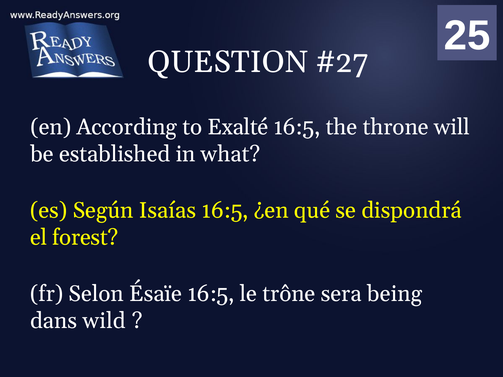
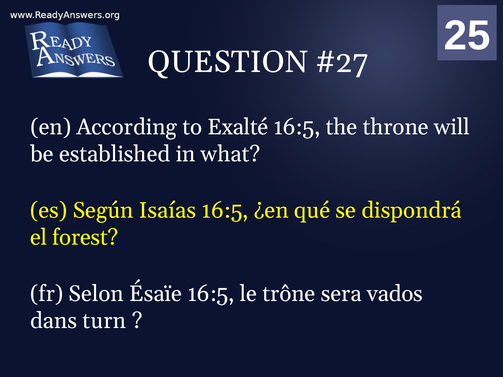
being: being -> vados
wild: wild -> turn
